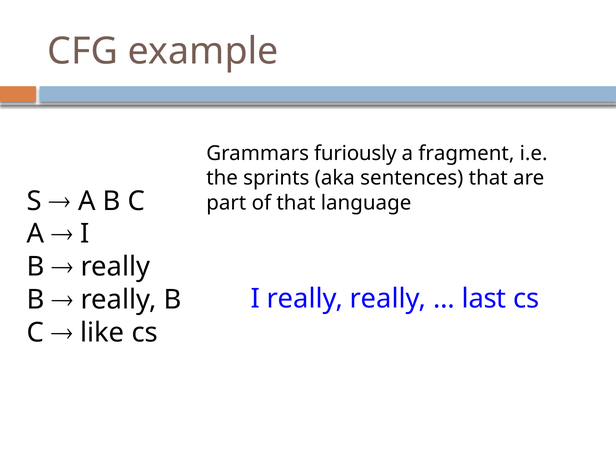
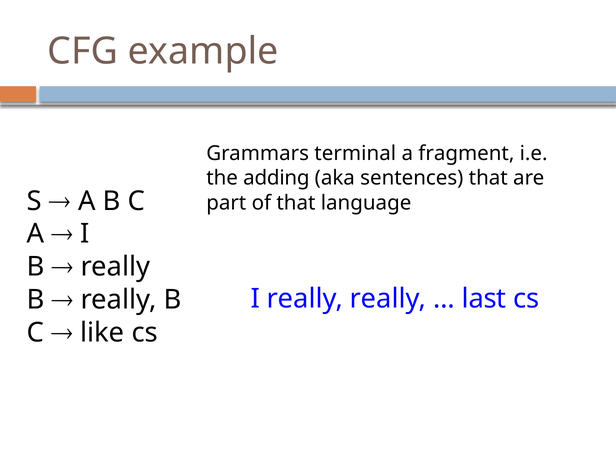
furiously: furiously -> terminal
sprints: sprints -> adding
